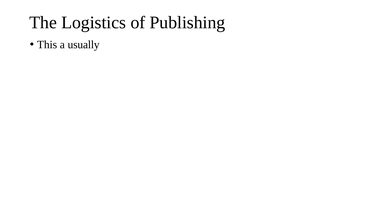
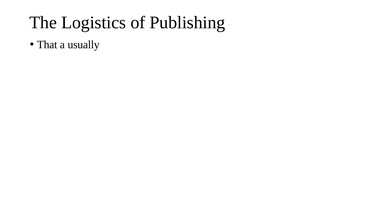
This: This -> That
